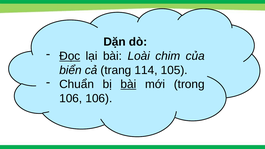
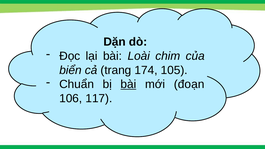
Đọc underline: present -> none
114: 114 -> 174
trong: trong -> đoạn
106 106: 106 -> 117
